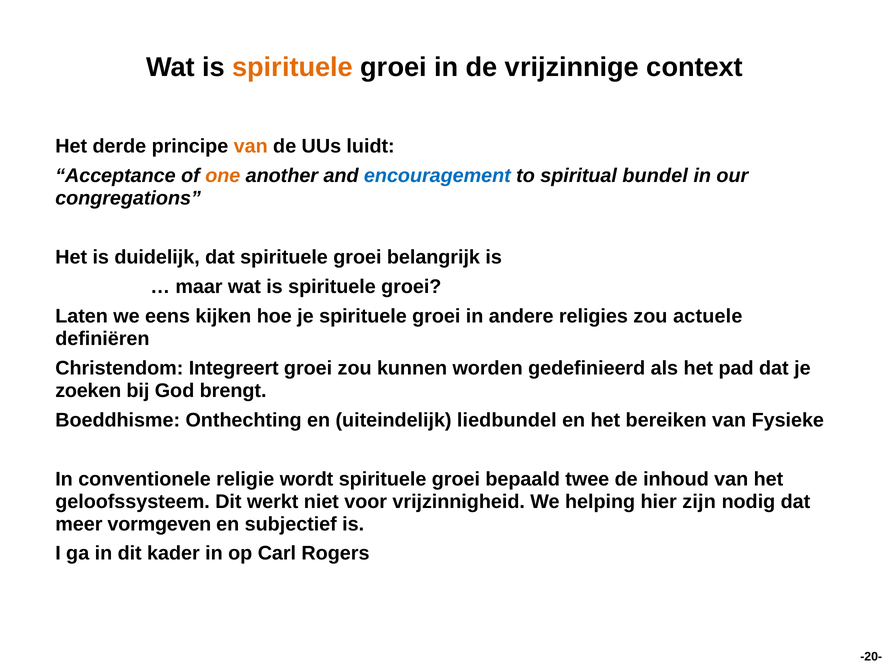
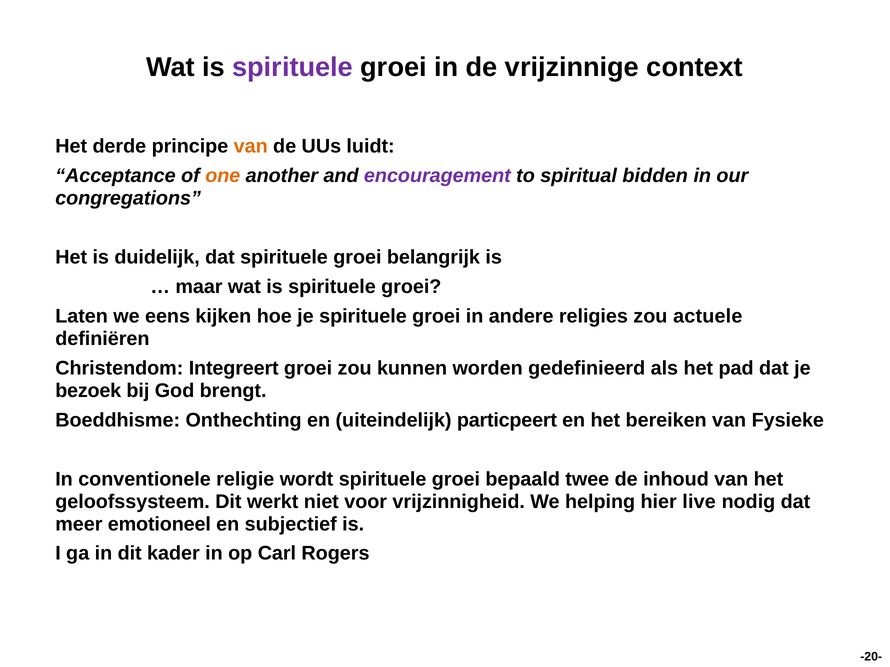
spirituele at (293, 67) colour: orange -> purple
encouragement colour: blue -> purple
bundel: bundel -> bidden
zoeken: zoeken -> bezoek
liedbundel: liedbundel -> particpeert
zijn: zijn -> live
vormgeven: vormgeven -> emotioneel
